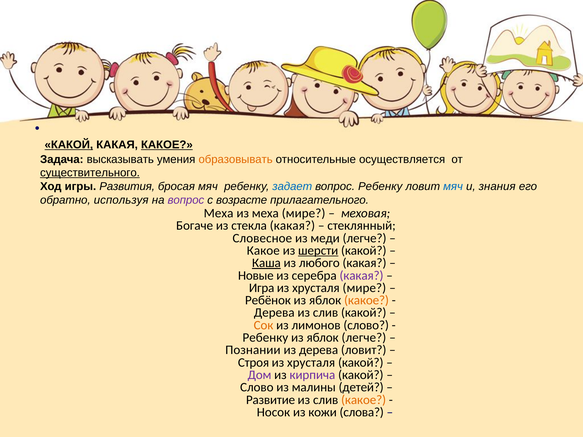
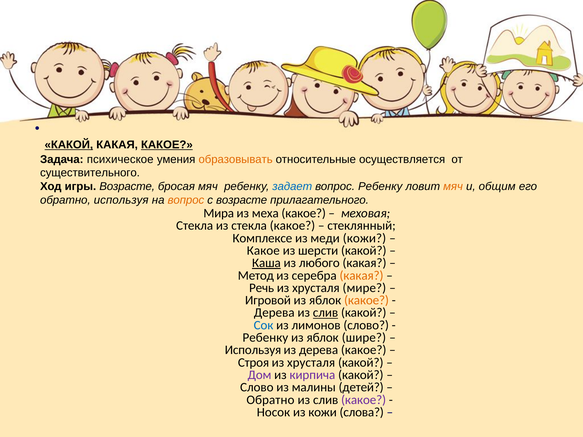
высказывать: высказывать -> психическое
существительного underline: present -> none
игры Развития: Развития -> Возрасте
мяч at (453, 187) colour: blue -> orange
знания: знания -> общим
вопрос at (186, 200) colour: purple -> orange
Меха at (219, 213): Меха -> Мира
меха мире: мире -> какое
Богаче at (195, 226): Богаче -> Стекла
стекла какая: какая -> какое
Словесное: Словесное -> Комплексе
меди легче: легче -> кожи
шерсти underline: present -> none
Новые: Новые -> Метод
какая at (362, 276) colour: purple -> orange
Игра: Игра -> Речь
Ребёнок: Ребёнок -> Игровой
слив at (326, 313) underline: none -> present
Сок colour: orange -> blue
яблок легче: легче -> шире
Познании at (253, 350): Познании -> Используя
дерева ловит: ловит -> какое
Развитие at (271, 400): Развитие -> Обратно
какое at (364, 400) colour: orange -> purple
